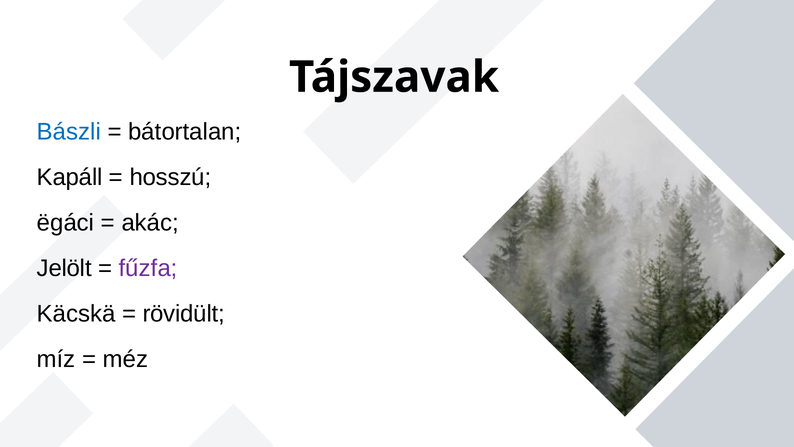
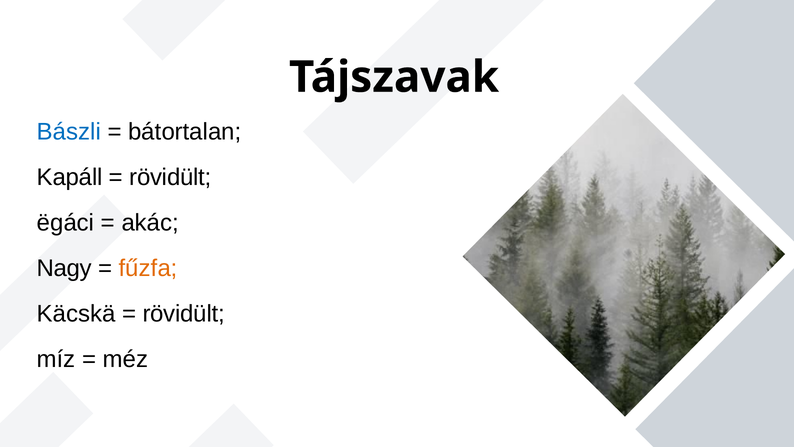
hosszú at (170, 177): hosszú -> rövidült
Jelölt: Jelölt -> Nagy
fűzfa colour: purple -> orange
